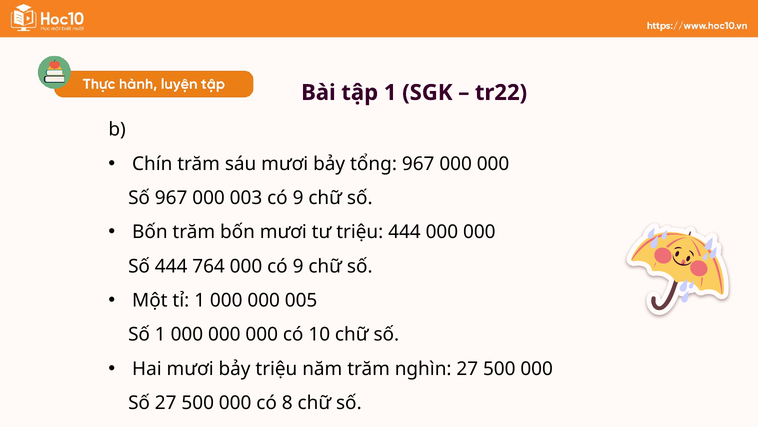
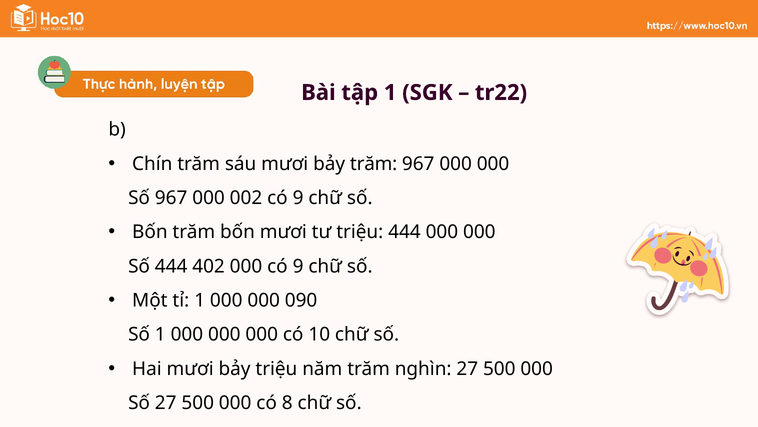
bảy tổng: tổng -> trăm
003: 003 -> 002
764: 764 -> 402
005: 005 -> 090
